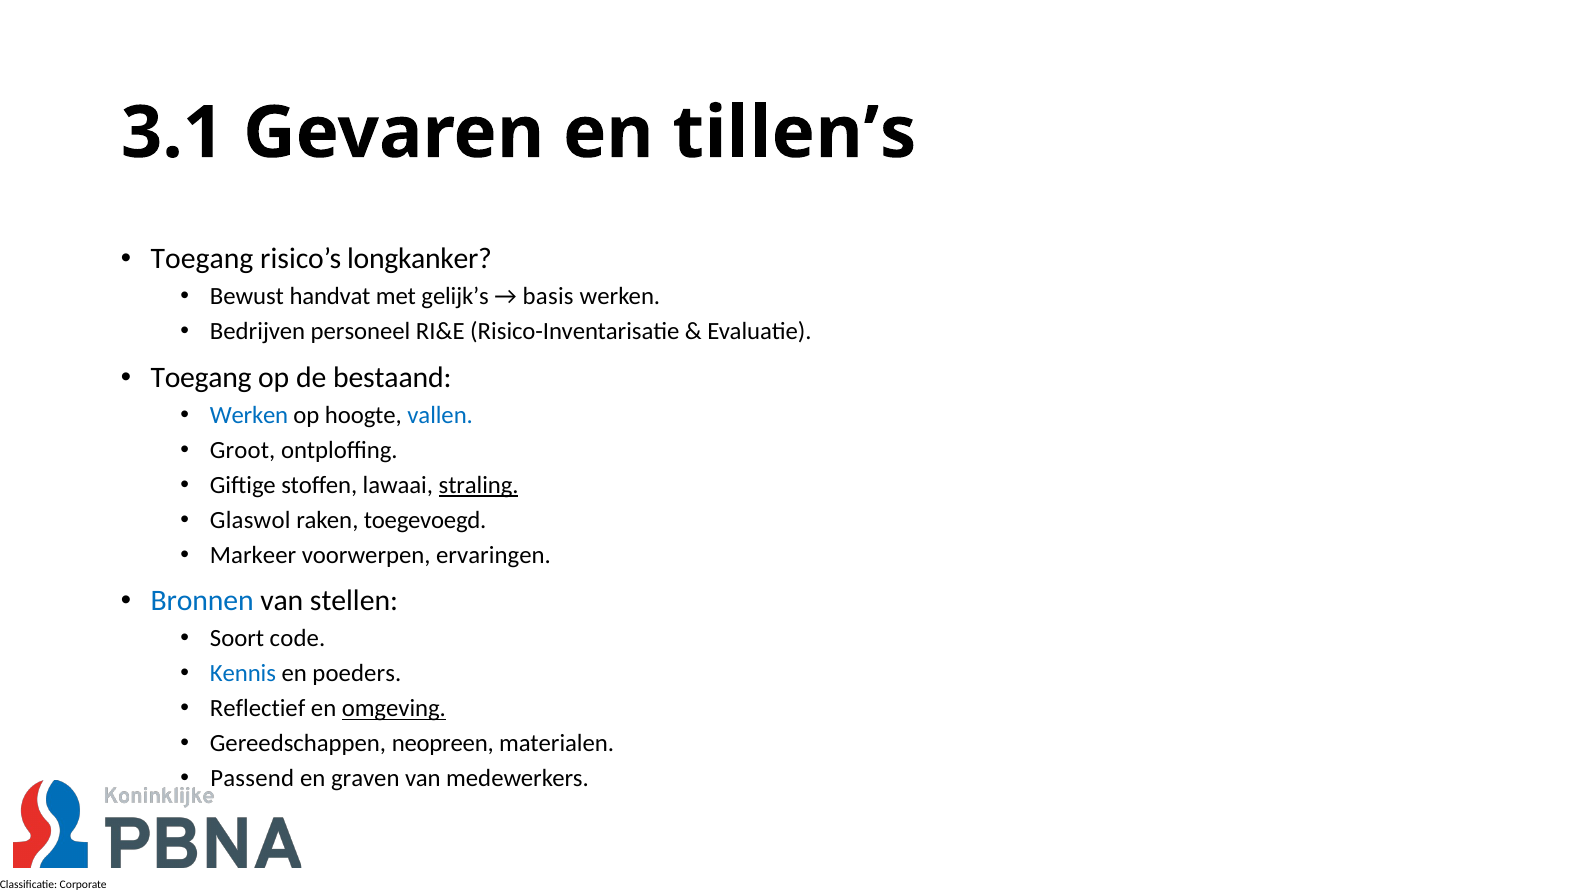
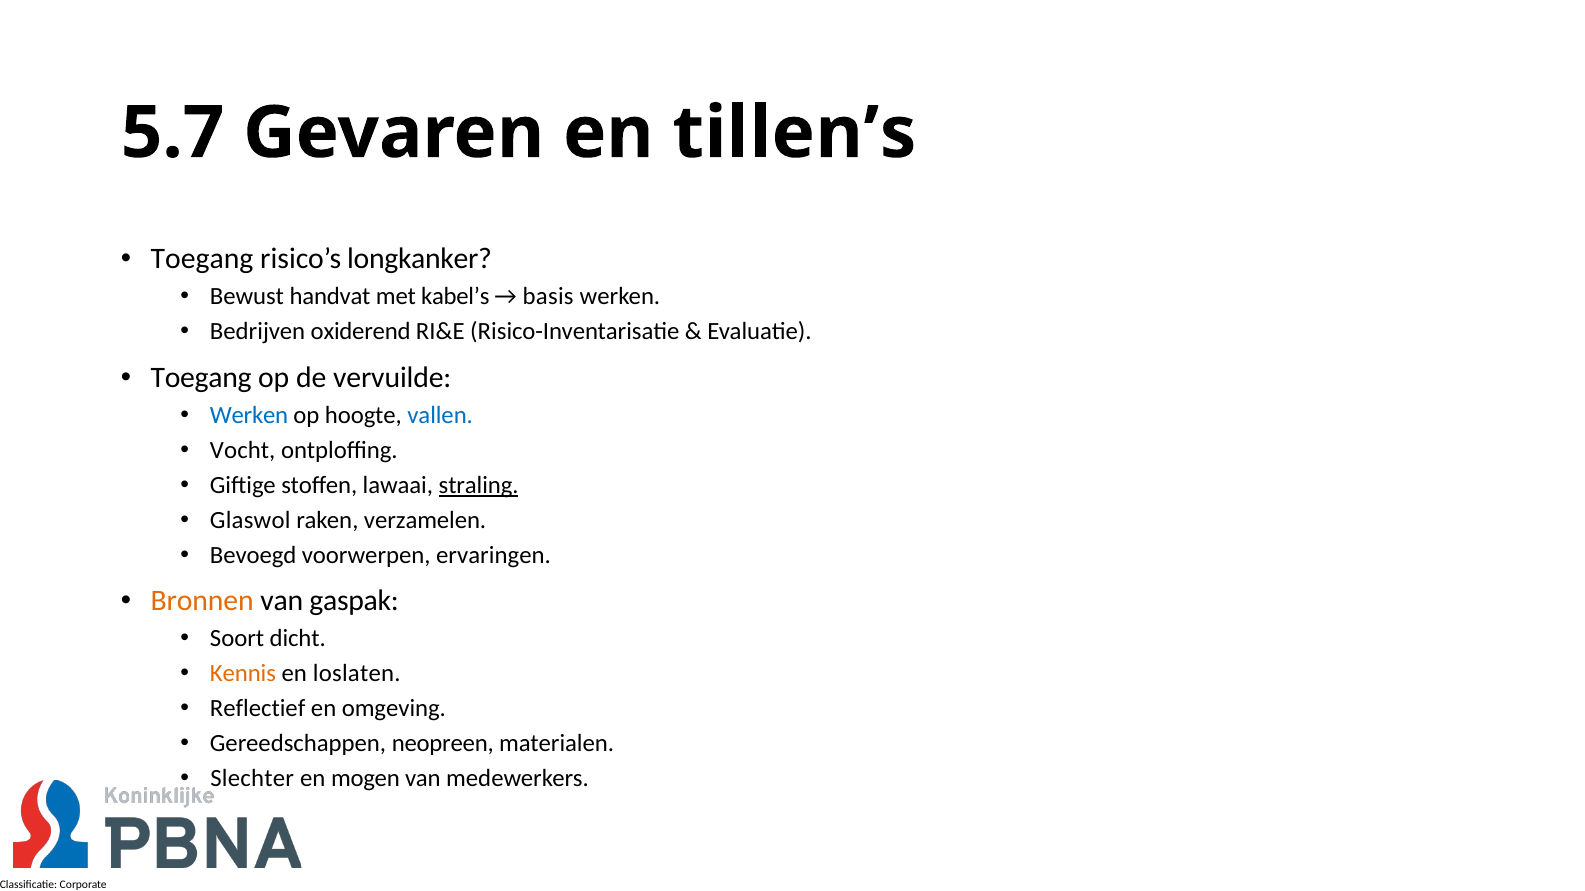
3.1: 3.1 -> 5.7
gelijk’s: gelijk’s -> kabel’s
personeel: personeel -> oxiderend
bestaand: bestaand -> vervuilde
Groot: Groot -> Vocht
toegevoegd: toegevoegd -> verzamelen
Markeer: Markeer -> Bevoegd
Bronnen colour: blue -> orange
stellen: stellen -> gaspak
code: code -> dicht
Kennis colour: blue -> orange
poeders: poeders -> loslaten
omgeving underline: present -> none
Passend: Passend -> Slechter
graven: graven -> mogen
